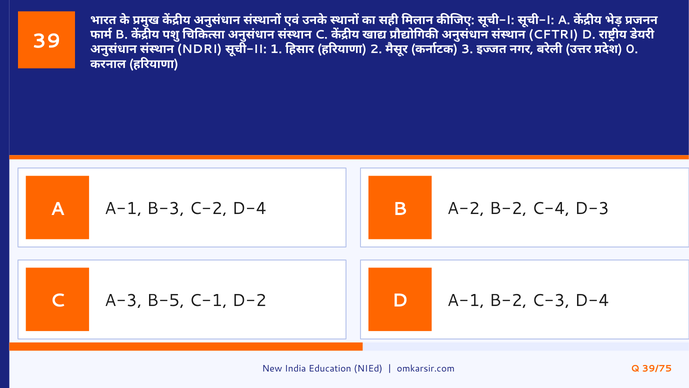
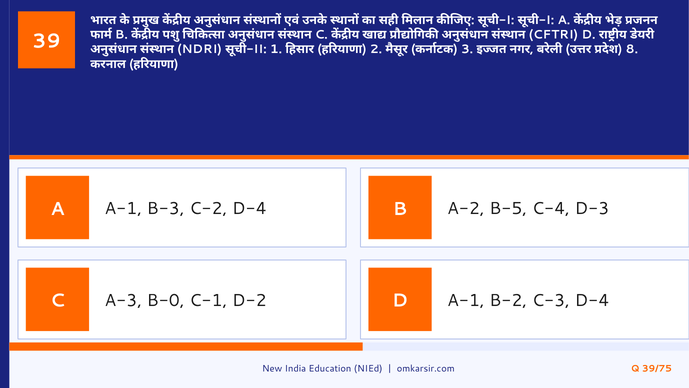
0: 0 -> 8
A-2 B-2: B-2 -> B-5
B-5: B-5 -> B-0
